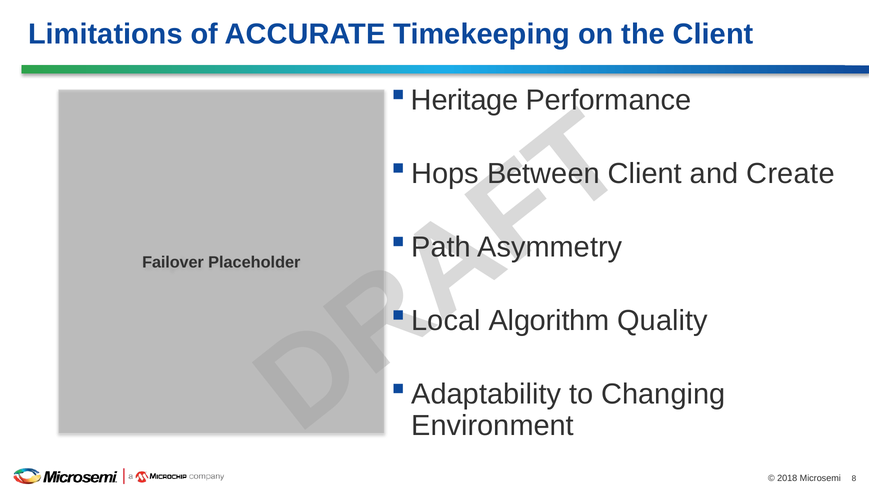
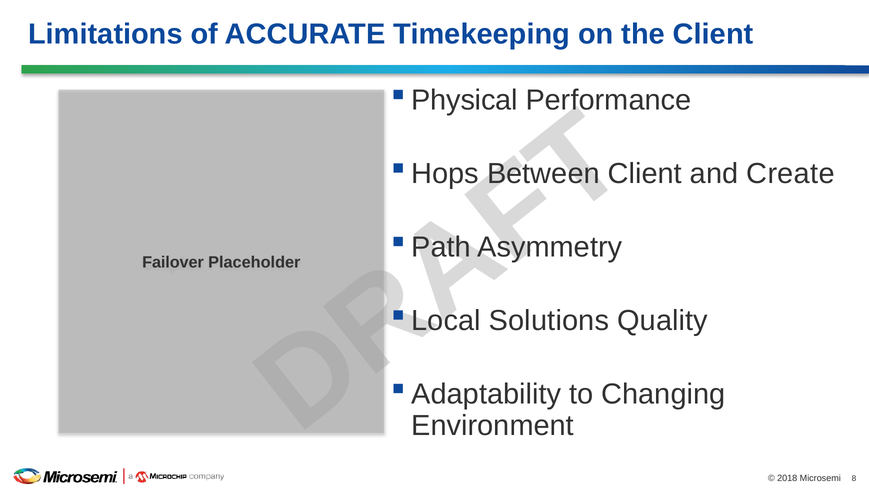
Heritage: Heritage -> Physical
Algorithm: Algorithm -> Solutions
